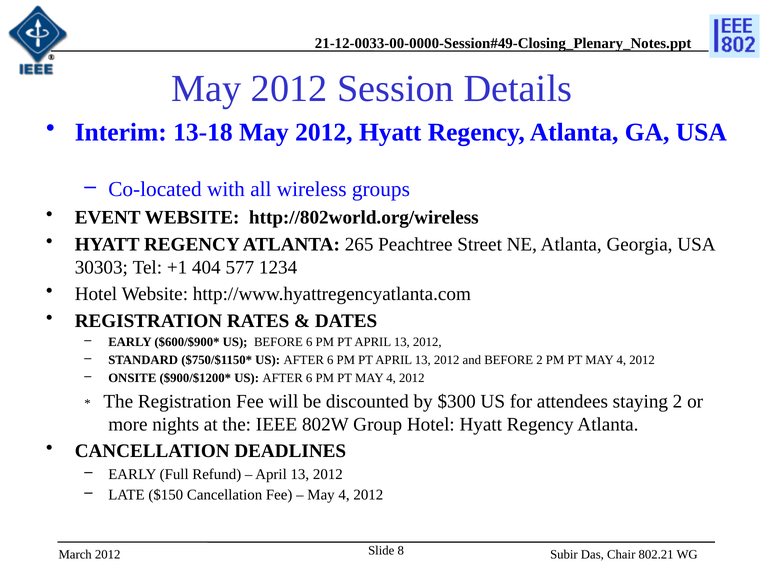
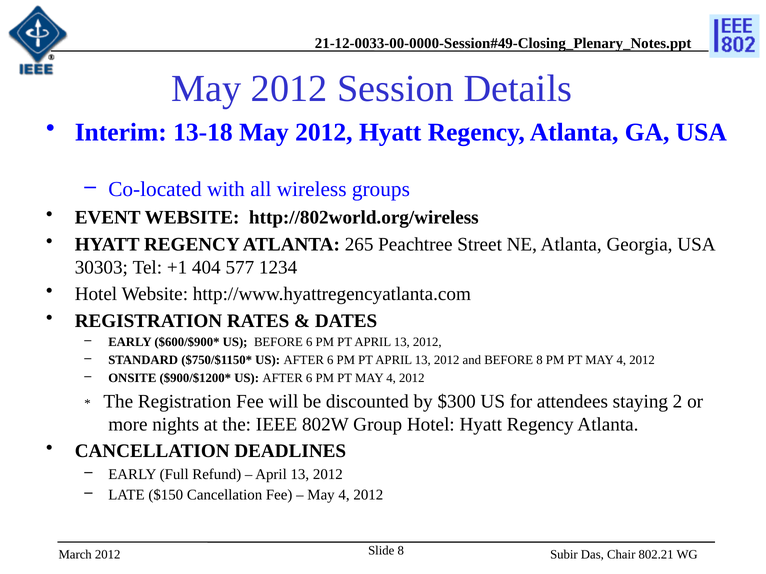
BEFORE 2: 2 -> 8
